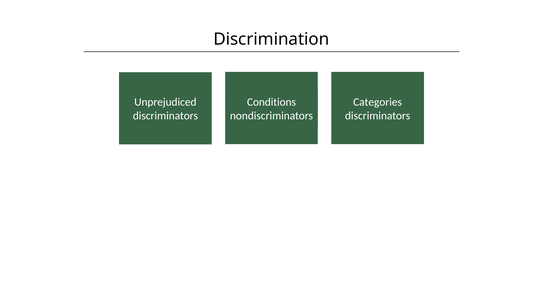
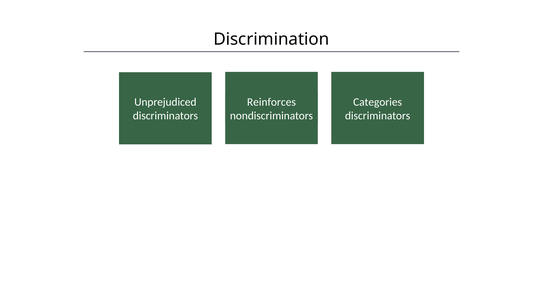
Conditions: Conditions -> Reinforces
